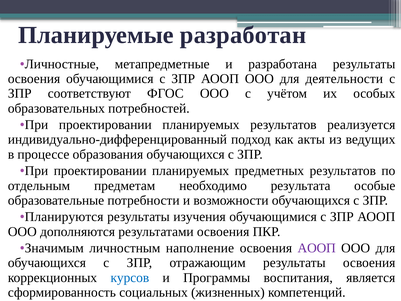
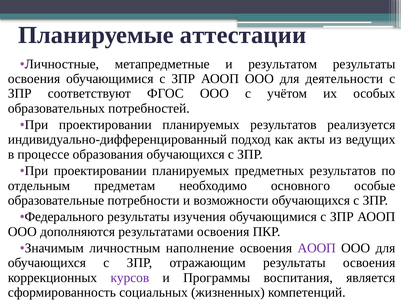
разработан: разработан -> аттестации
разработана: разработана -> результатом
результата: результата -> основного
Планируются: Планируются -> Федерального
курсов colour: blue -> purple
